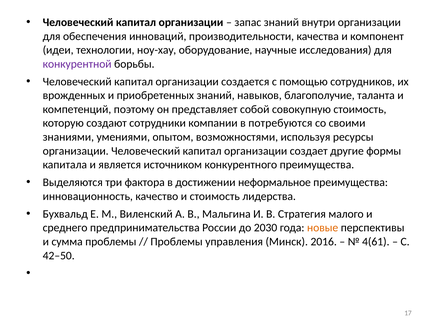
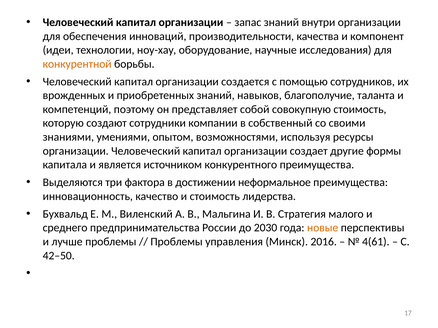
конкурентной colour: purple -> orange
потребуются: потребуются -> собственный
сумма: сумма -> лучше
